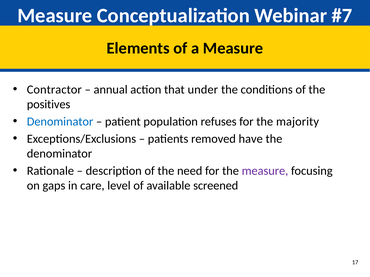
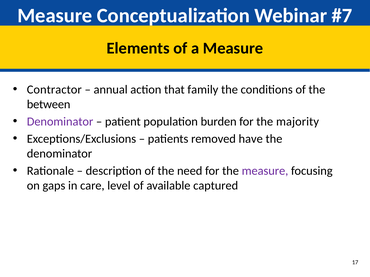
under: under -> family
positives: positives -> between
Denominator at (60, 122) colour: blue -> purple
refuses: refuses -> burden
screened: screened -> captured
